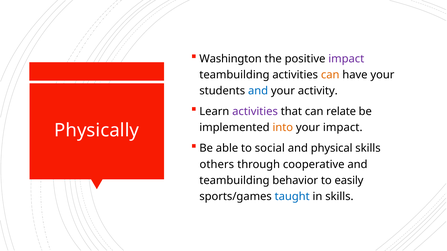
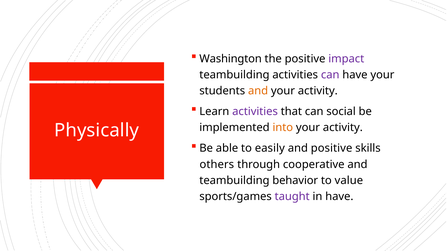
can at (330, 75) colour: orange -> purple
and at (258, 91) colour: blue -> orange
relate: relate -> social
impact at (343, 128): impact -> activity
social: social -> easily
and physical: physical -> positive
easily: easily -> value
taught colour: blue -> purple
in skills: skills -> have
